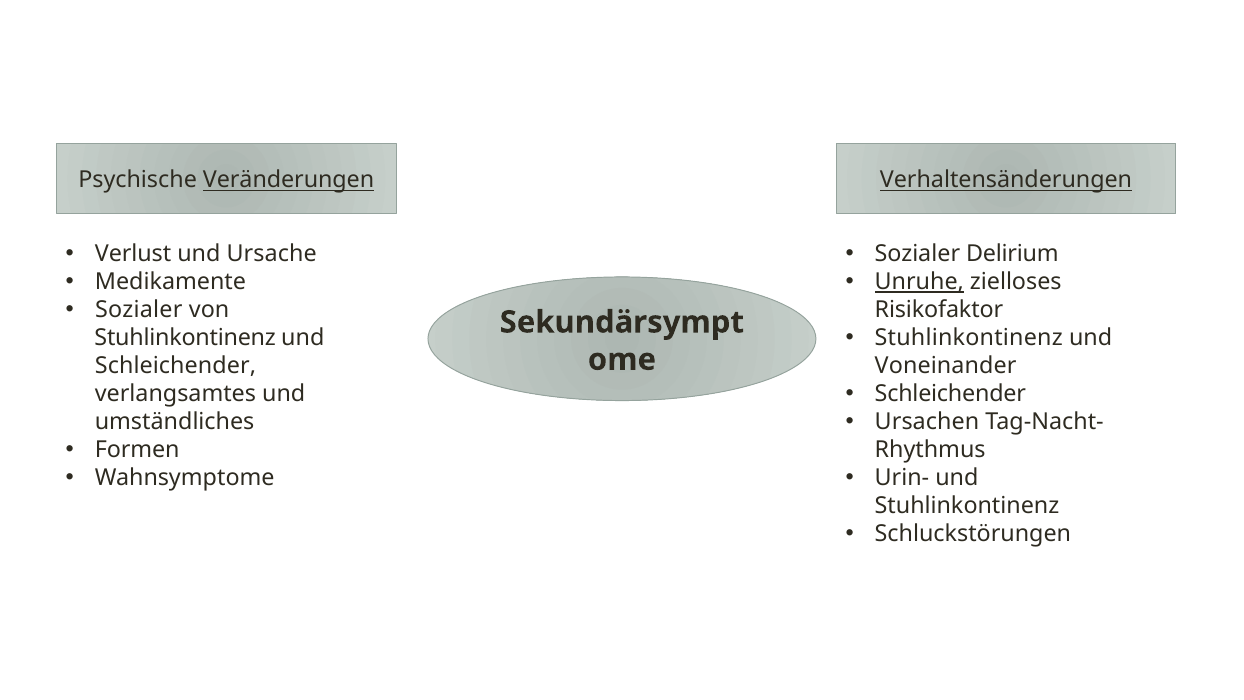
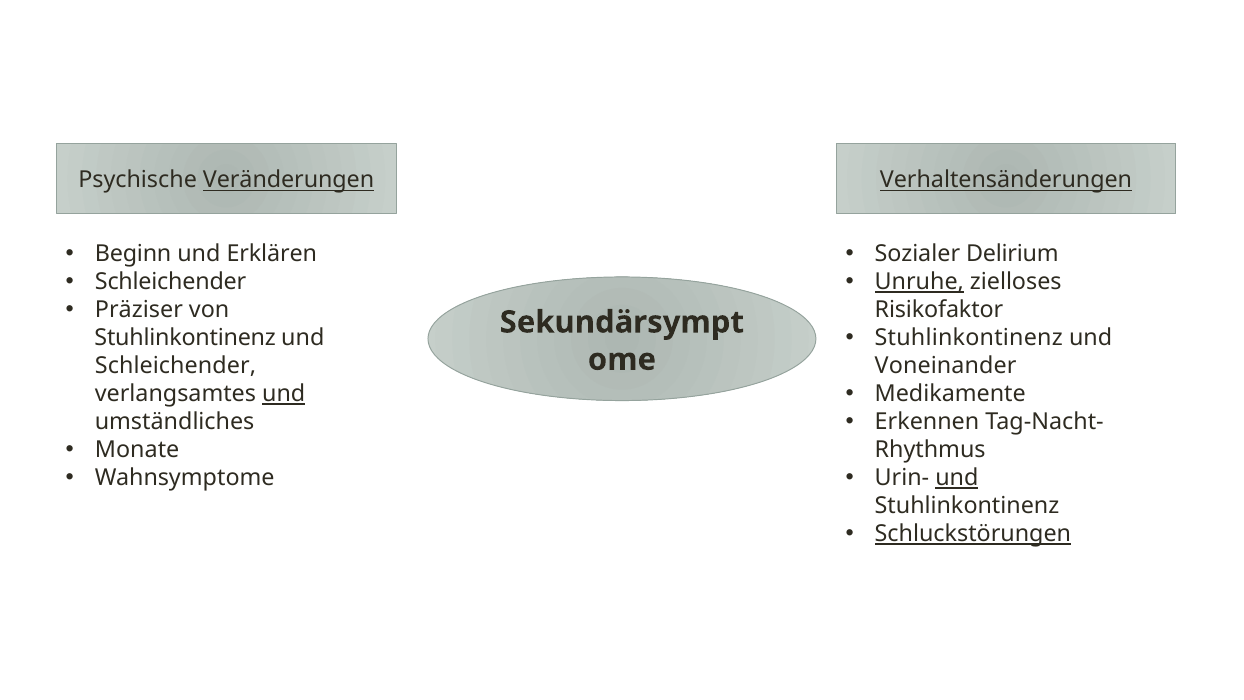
Verlust: Verlust -> Beginn
Ursache: Ursache -> Erklären
Medikamente at (170, 282): Medikamente -> Schleichender
Sozialer at (139, 310): Sozialer -> Präziser
Schleichender at (950, 394): Schleichender -> Medikamente
und at (284, 394) underline: none -> present
Ursachen: Ursachen -> Erkennen
Formen: Formen -> Monate
und at (957, 478) underline: none -> present
Schluckstörungen underline: none -> present
